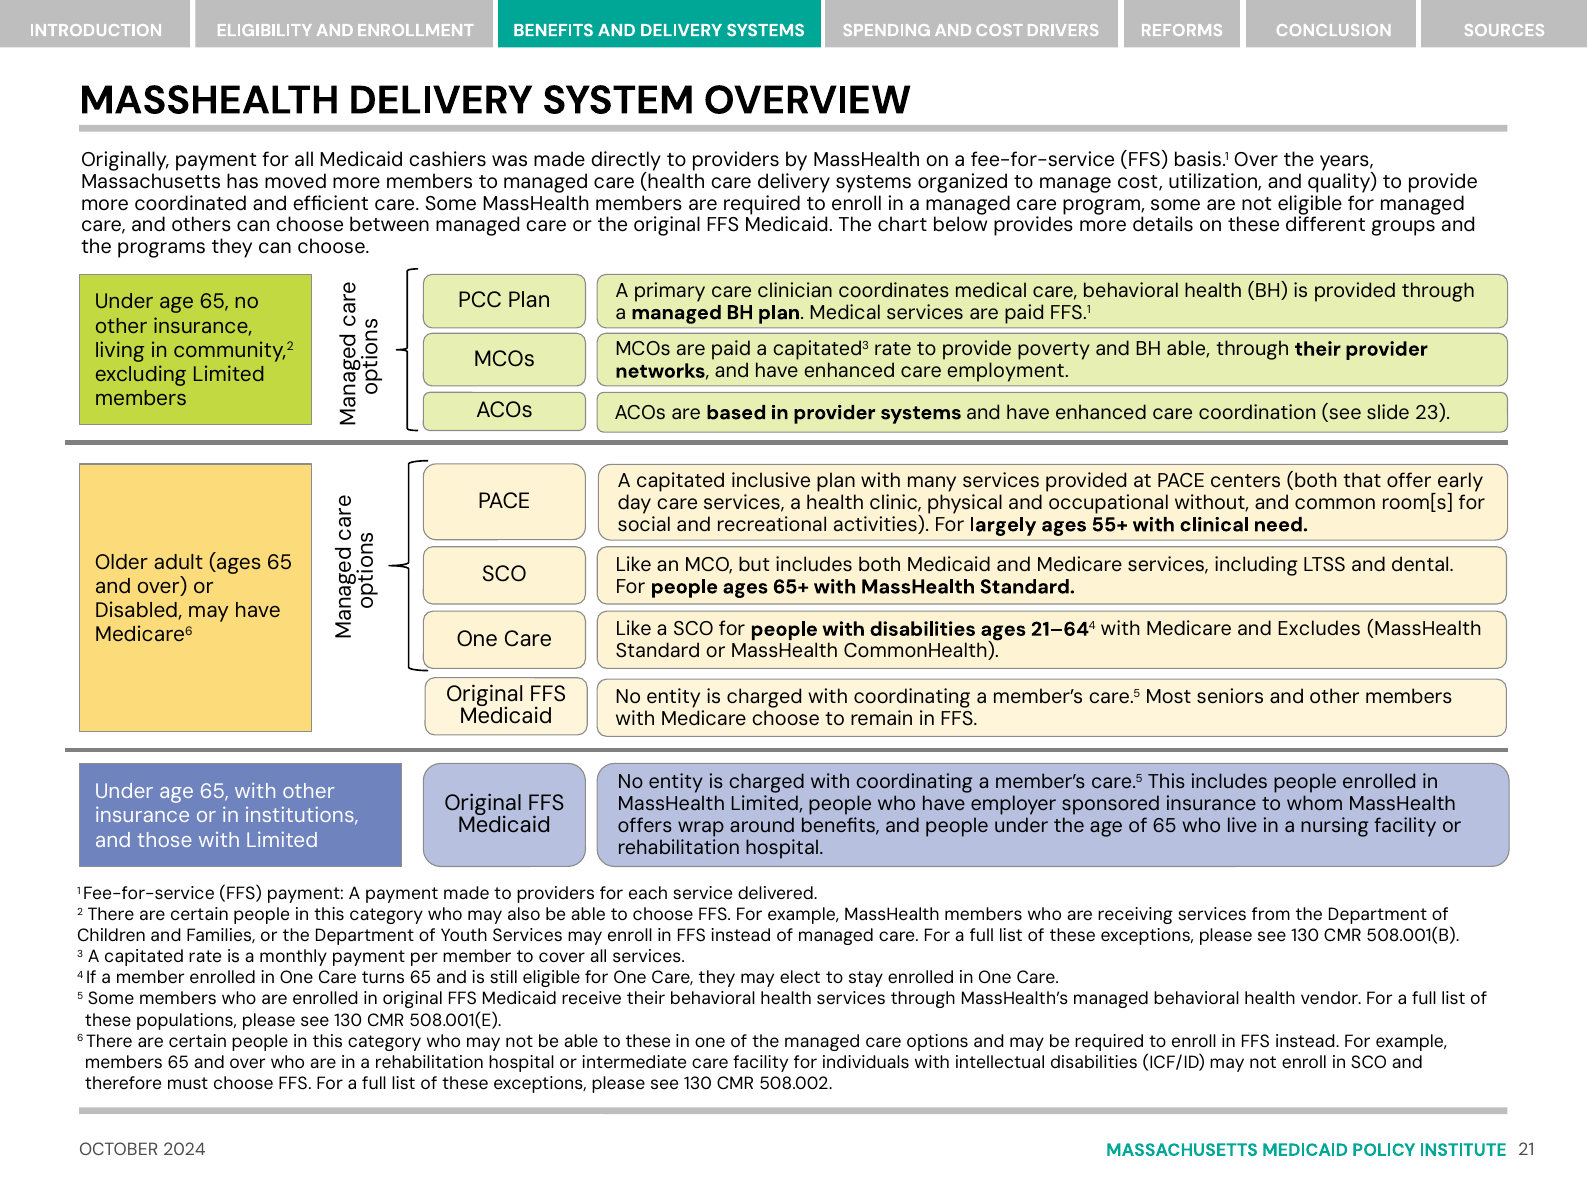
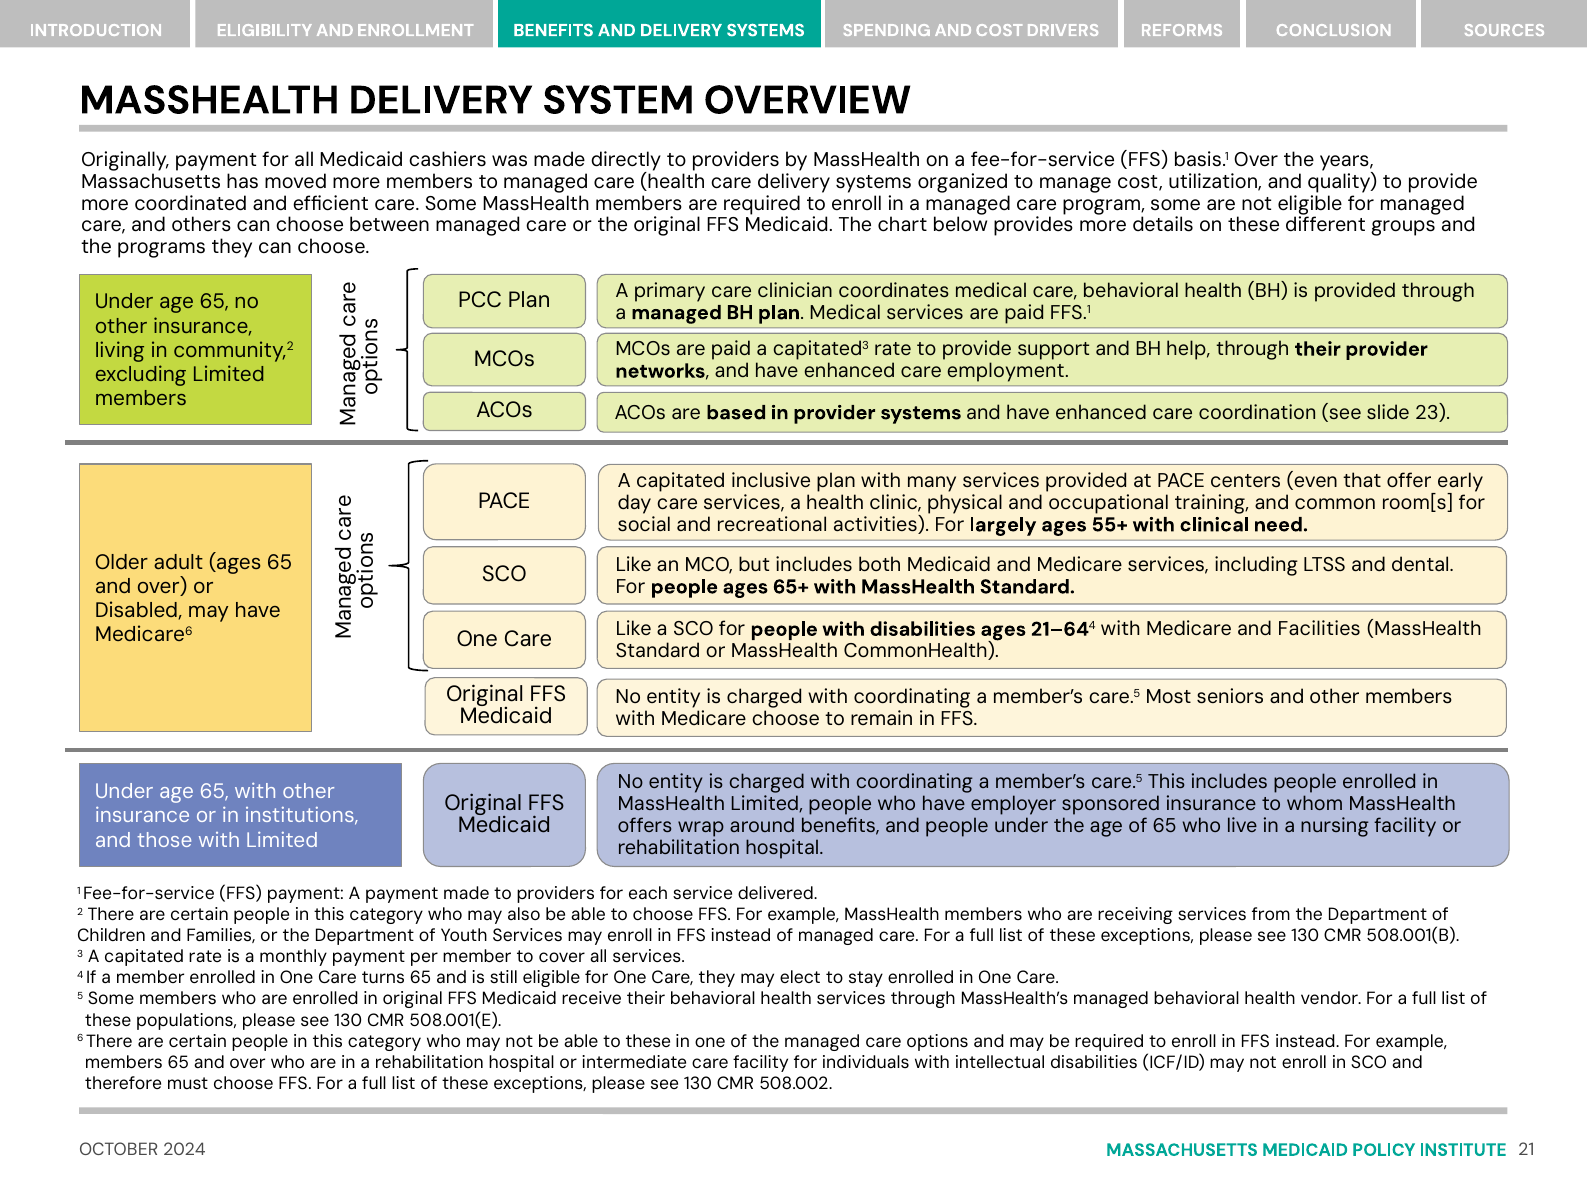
poverty: poverty -> support
BH able: able -> help
centers both: both -> even
without: without -> training
Excludes: Excludes -> Facilities
